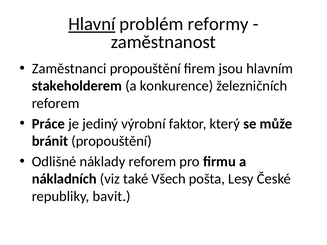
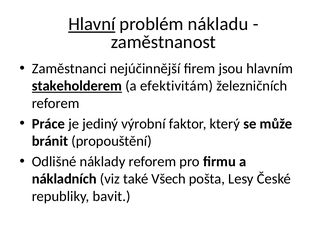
reformy: reformy -> nákladu
Zaměstnanci propouštění: propouštění -> nejúčinnější
stakeholderem underline: none -> present
konkurence: konkurence -> efektivitám
